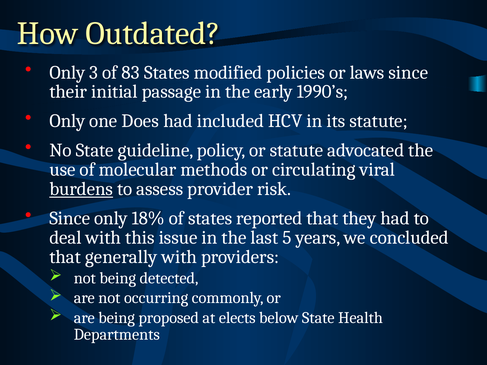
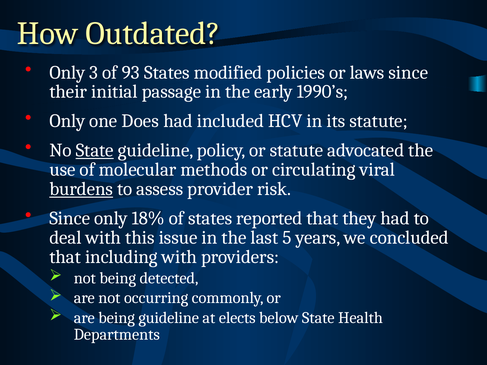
83: 83 -> 93
State at (95, 150) underline: none -> present
generally: generally -> including
being proposed: proposed -> guideline
